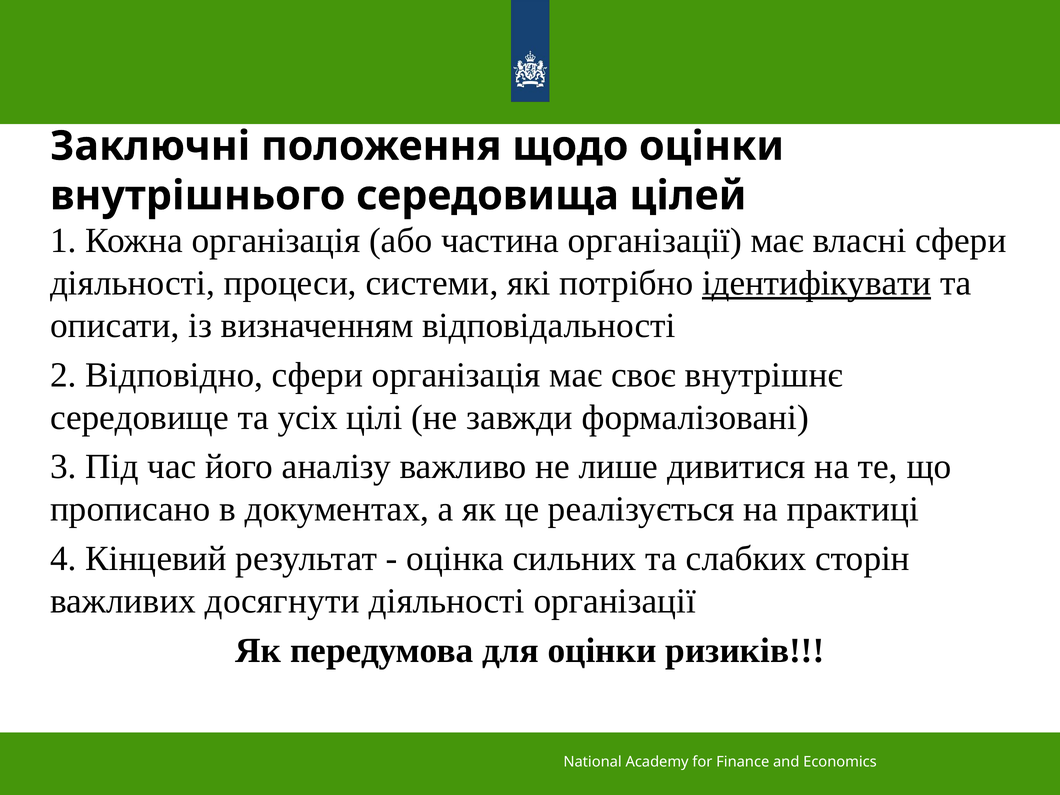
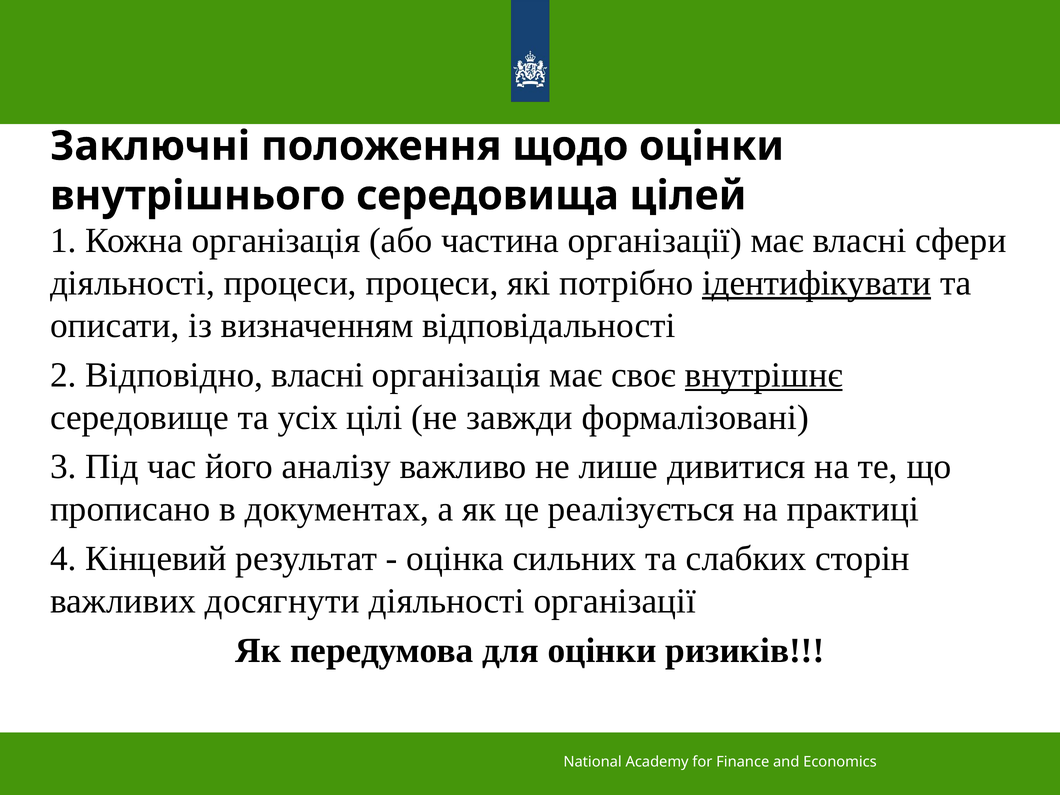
процеси системи: системи -> процеси
Відповідно сфери: сфери -> власні
внутрішнє underline: none -> present
